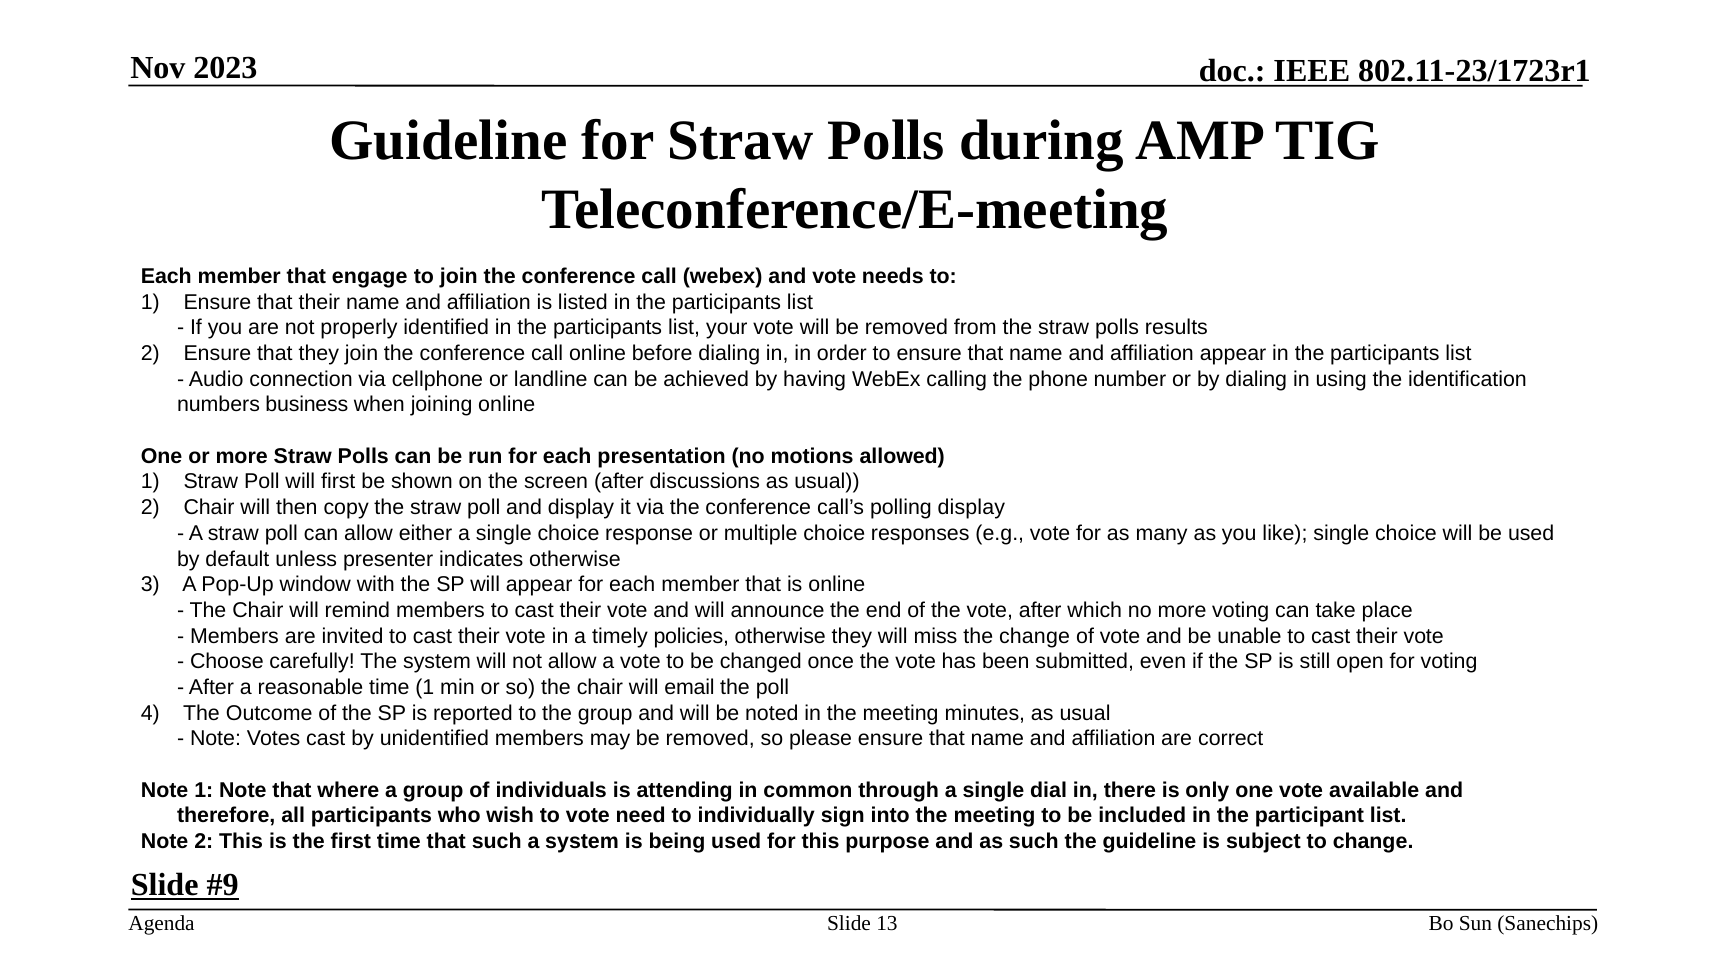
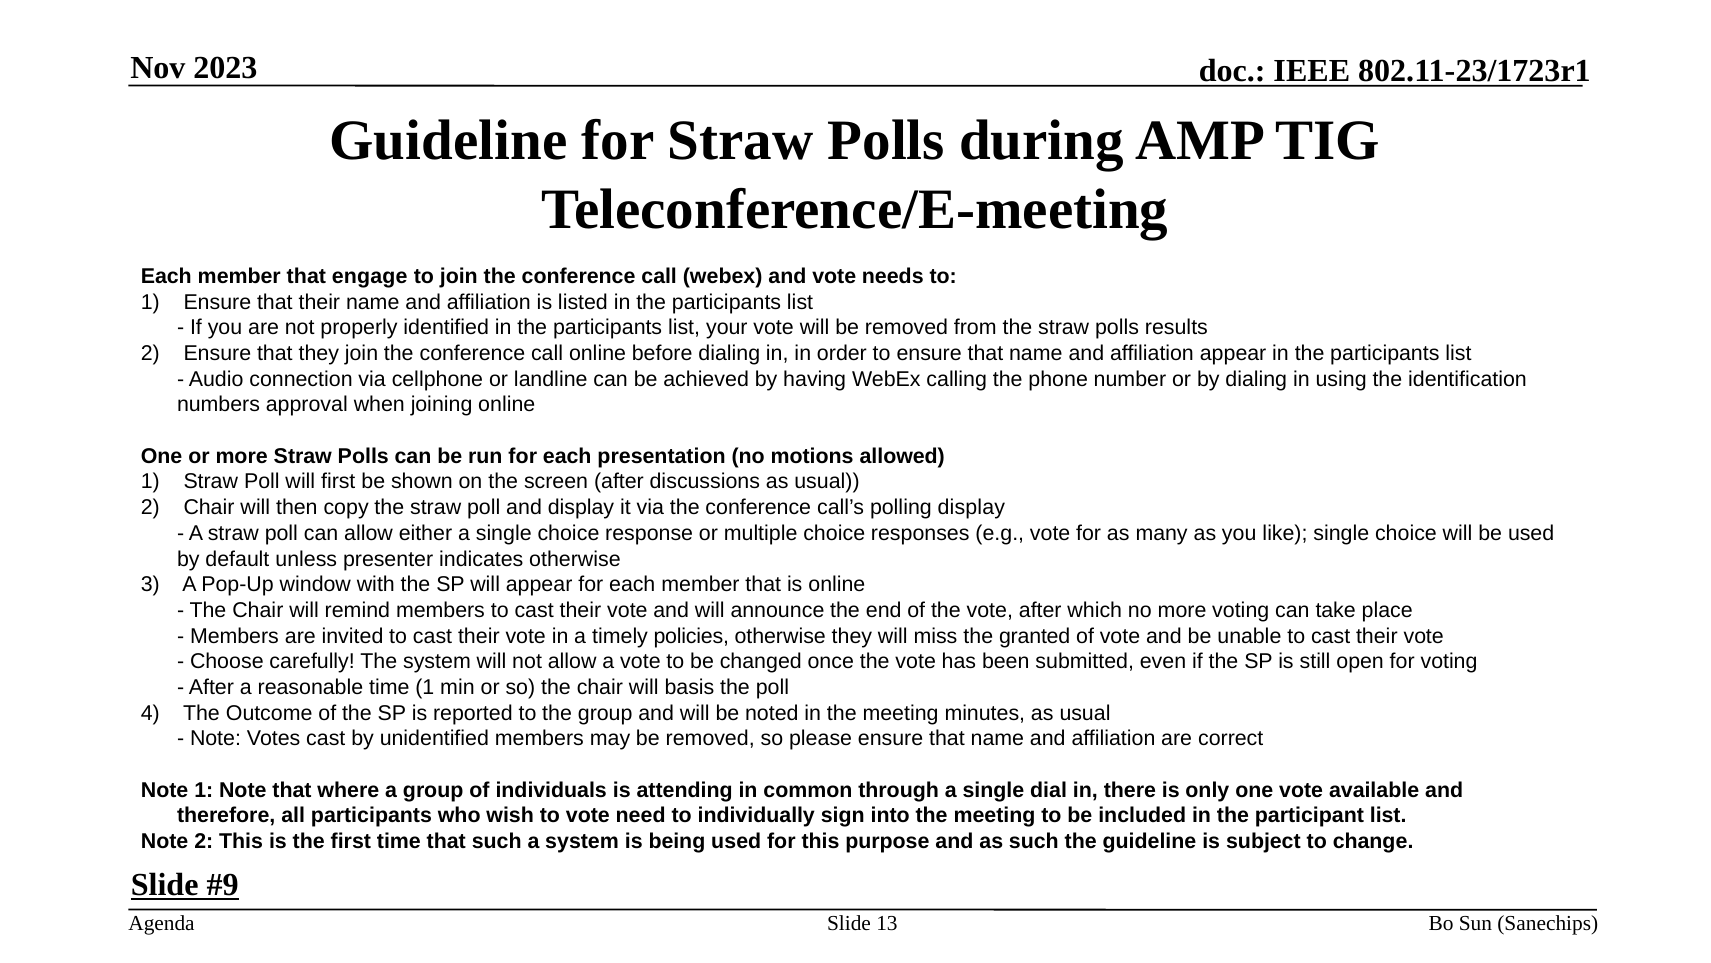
business: business -> approval
the change: change -> granted
email: email -> basis
